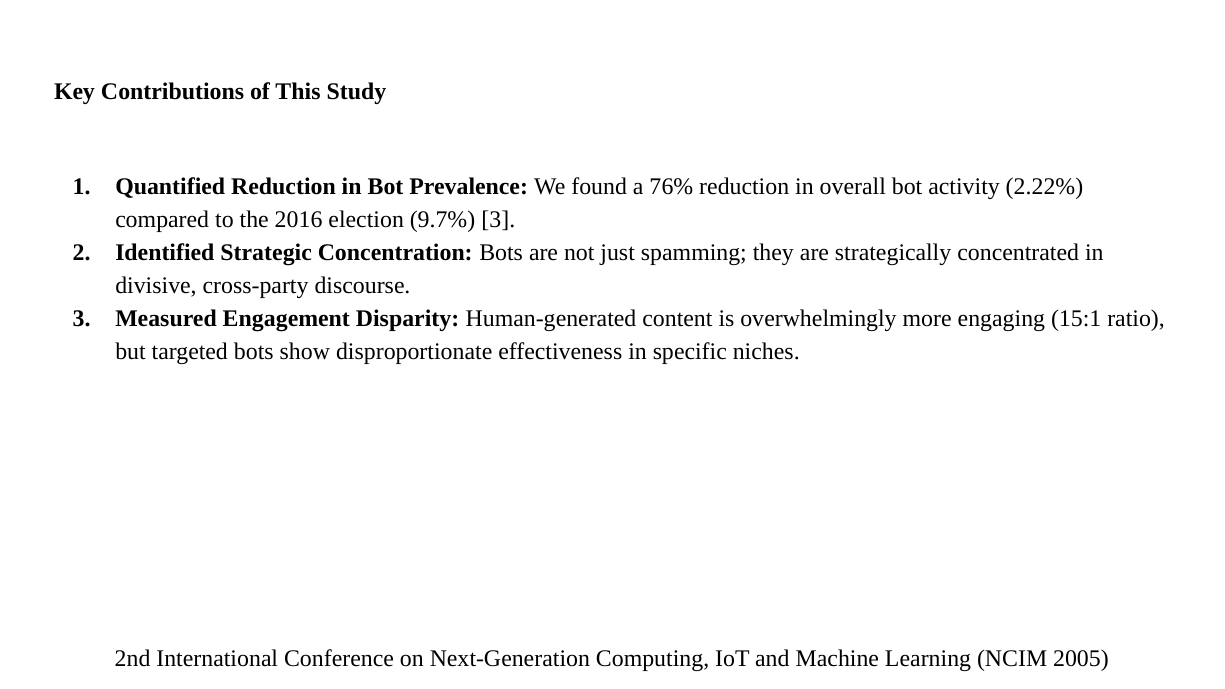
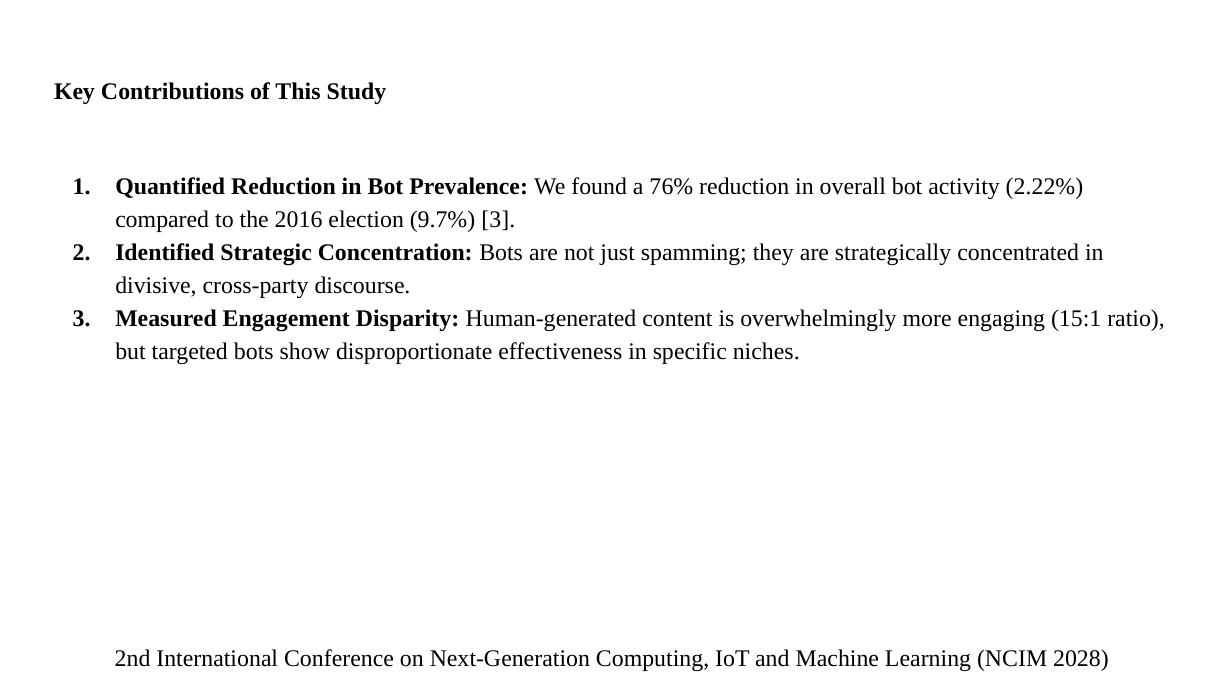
2005: 2005 -> 2028
